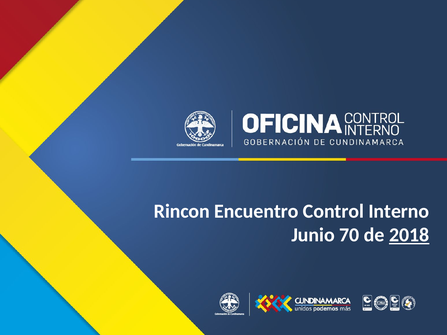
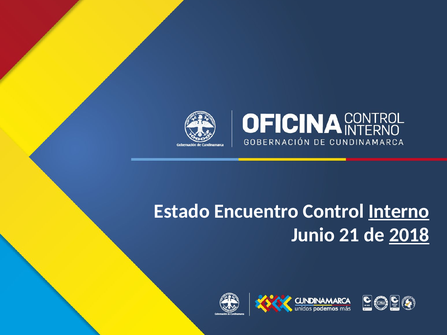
Rincon: Rincon -> Estado
Interno underline: none -> present
70: 70 -> 21
